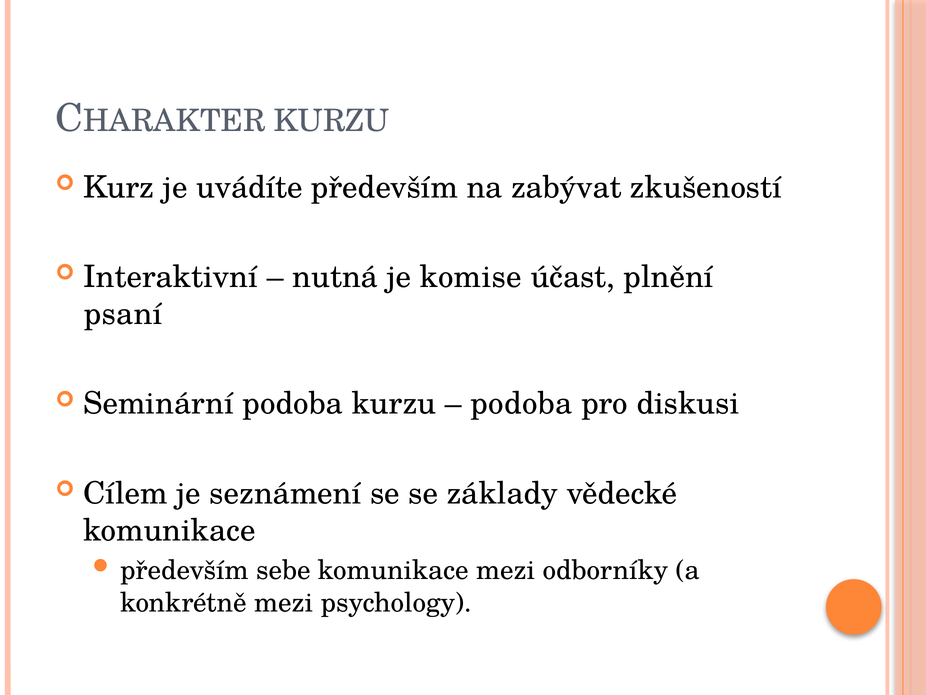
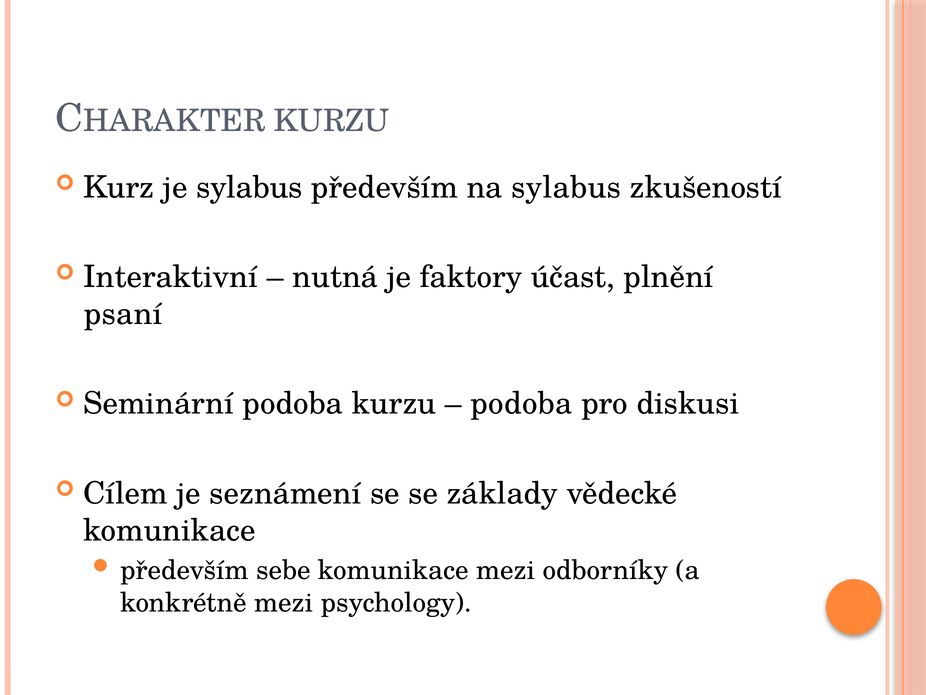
je uvádíte: uvádíte -> sylabus
na zabývat: zabývat -> sylabus
komise: komise -> faktory
